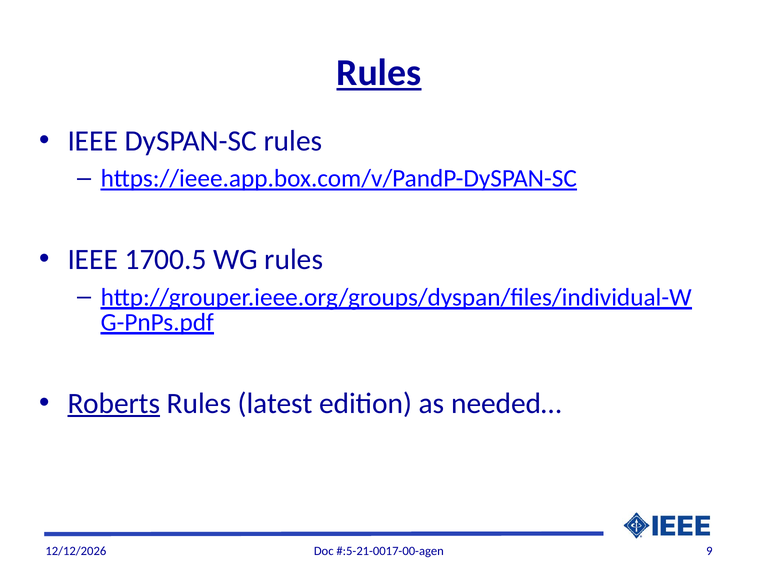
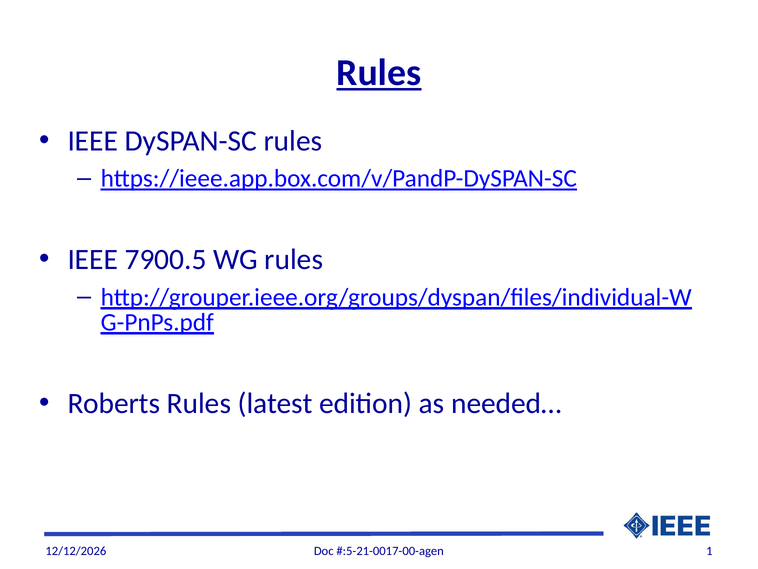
1700.5: 1700.5 -> 7900.5
Roberts underline: present -> none
9: 9 -> 1
